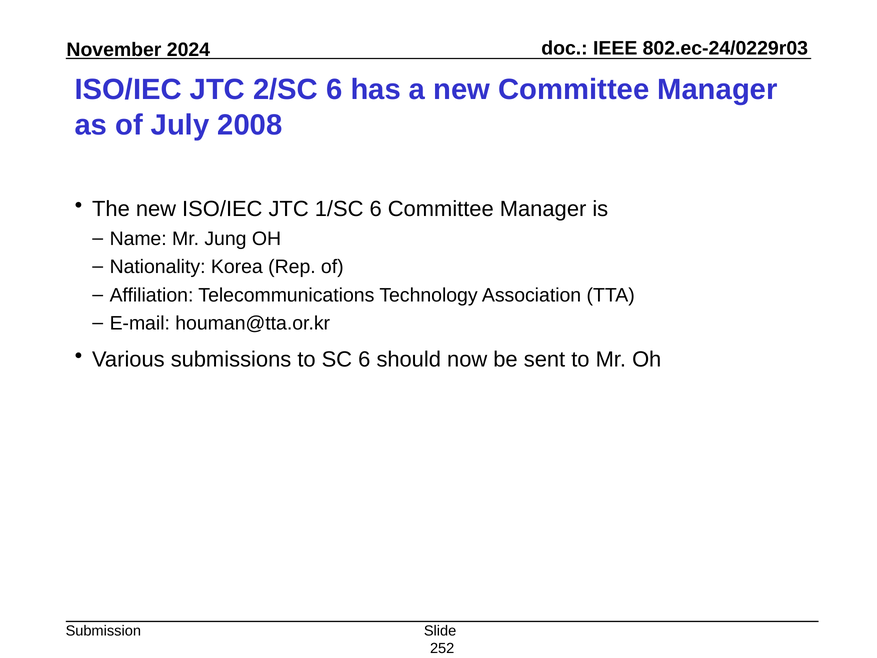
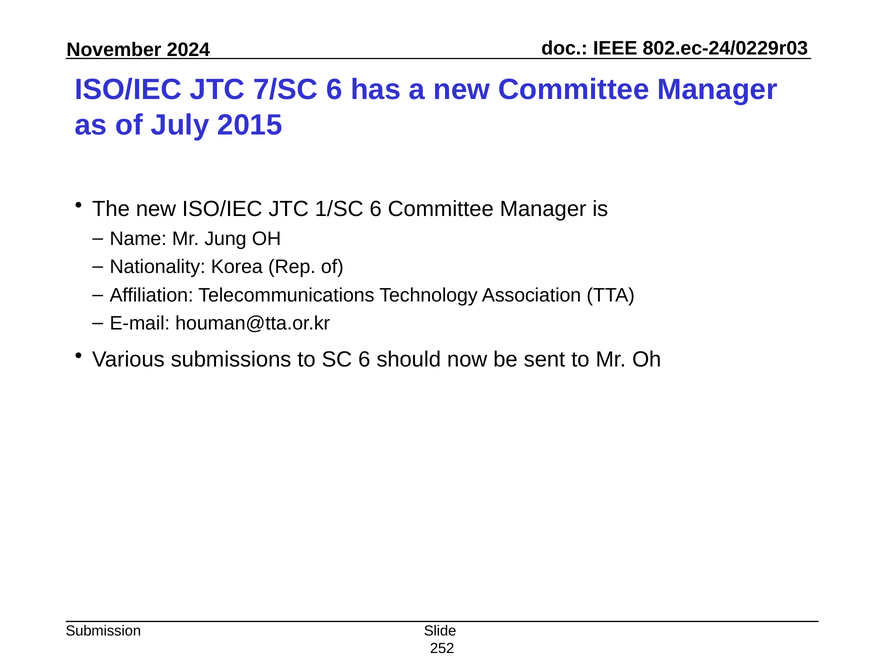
2/SC: 2/SC -> 7/SC
2008: 2008 -> 2015
